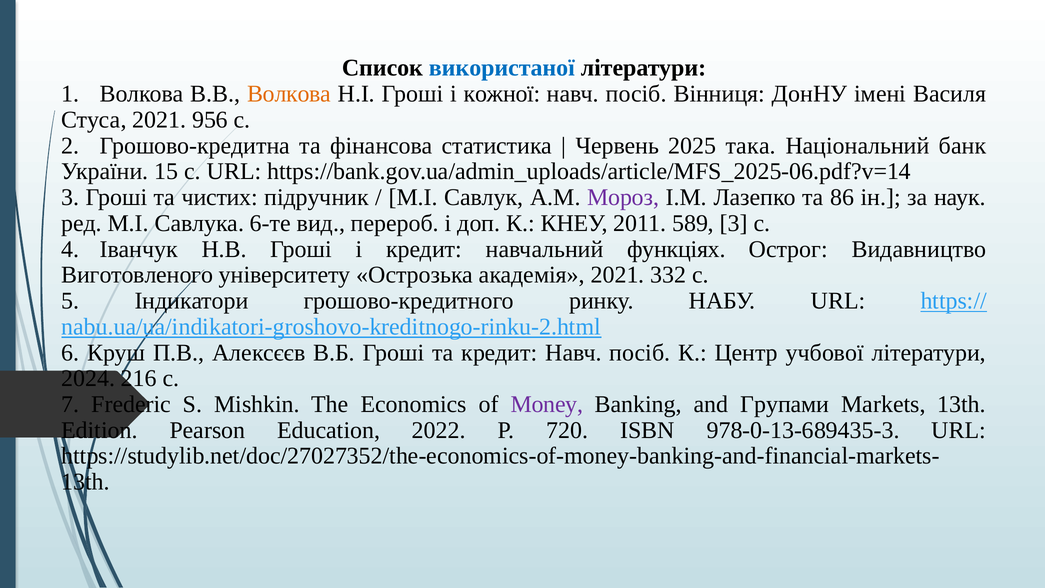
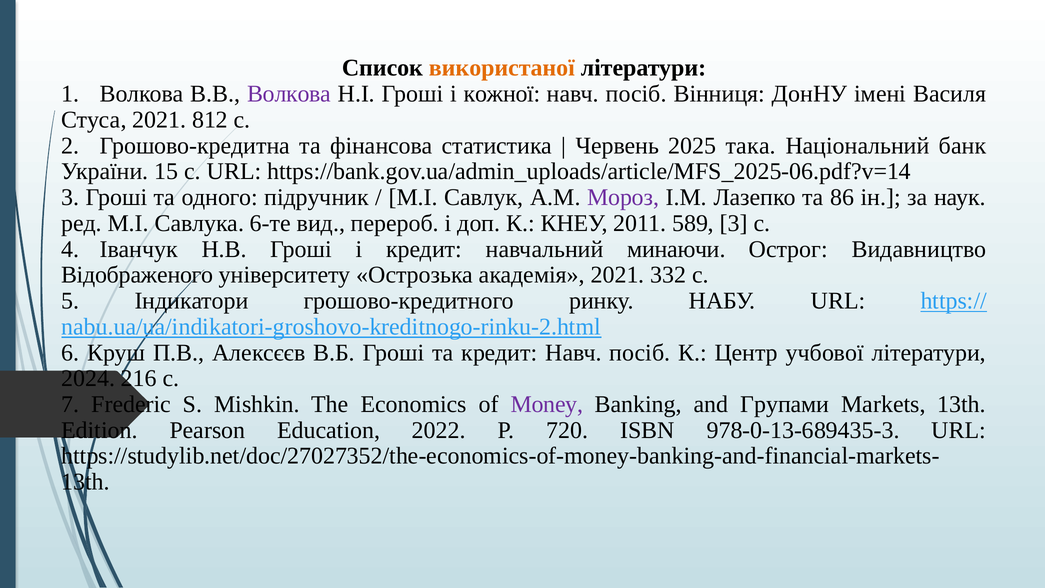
використаної colour: blue -> orange
Волкова at (289, 94) colour: orange -> purple
956: 956 -> 812
чистих: чистих -> одного
функціях: функціях -> минаючи
Виготовленого: Виготовленого -> Відображеного
